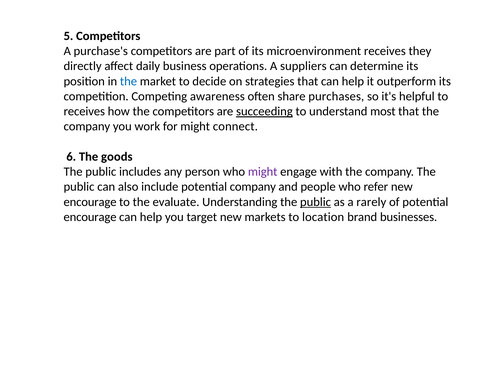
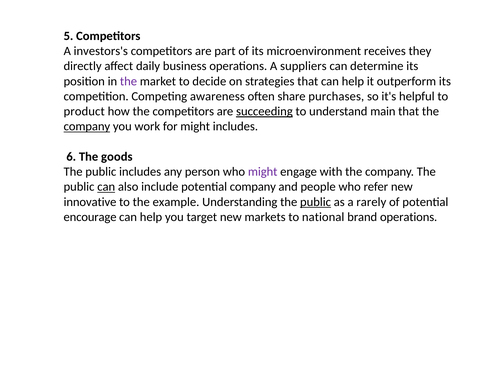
purchase's: purchase's -> investors's
the at (128, 81) colour: blue -> purple
receives at (84, 111): receives -> product
most: most -> main
company at (87, 127) underline: none -> present
might connect: connect -> includes
can at (106, 187) underline: none -> present
encourage at (90, 202): encourage -> innovative
evaluate: evaluate -> example
location: location -> national
brand businesses: businesses -> operations
